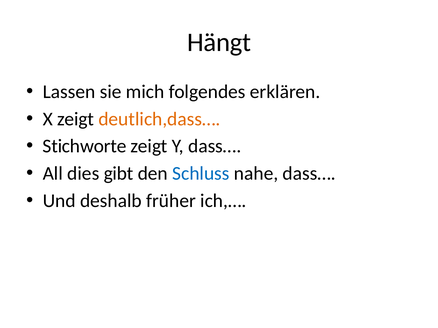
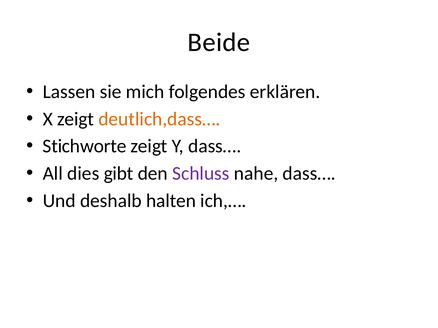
Hängt: Hängt -> Beide
Schluss colour: blue -> purple
früher: früher -> halten
